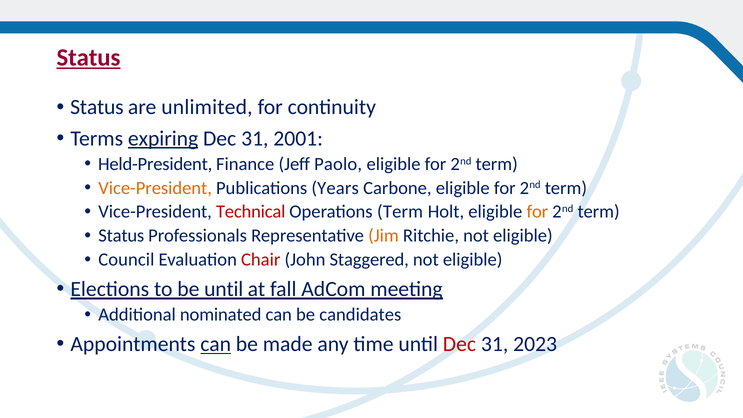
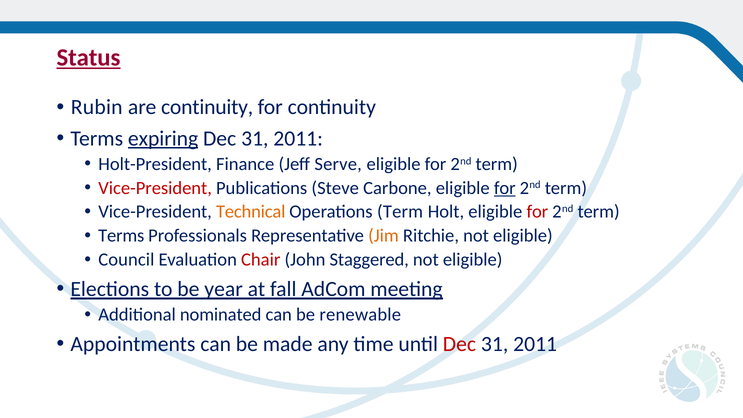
Status at (97, 107): Status -> Rubin
are unlimited: unlimited -> continuity
2001 at (298, 138): 2001 -> 2011
Held-President: Held-President -> Holt-President
Paolo: Paolo -> Serve
Vice-President at (155, 188) colour: orange -> red
Years: Years -> Steve
for at (505, 188) underline: none -> present
Technical colour: red -> orange
for at (537, 212) colour: orange -> red
Status at (121, 236): Status -> Terms
be until: until -> year
candidates: candidates -> renewable
can at (216, 344) underline: present -> none
2023 at (535, 344): 2023 -> 2011
